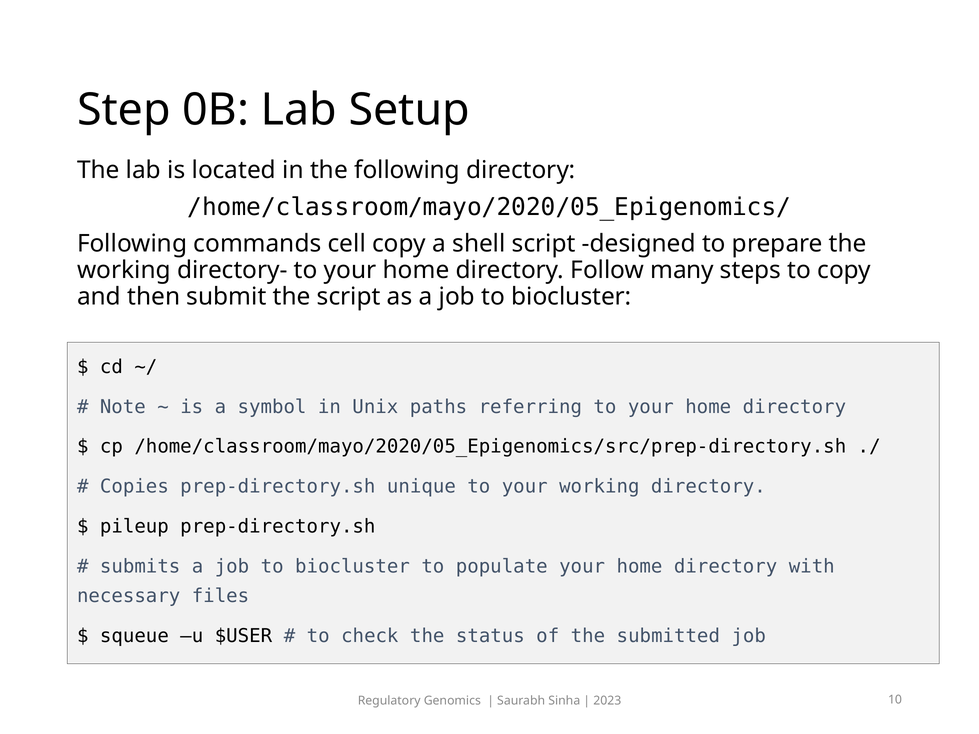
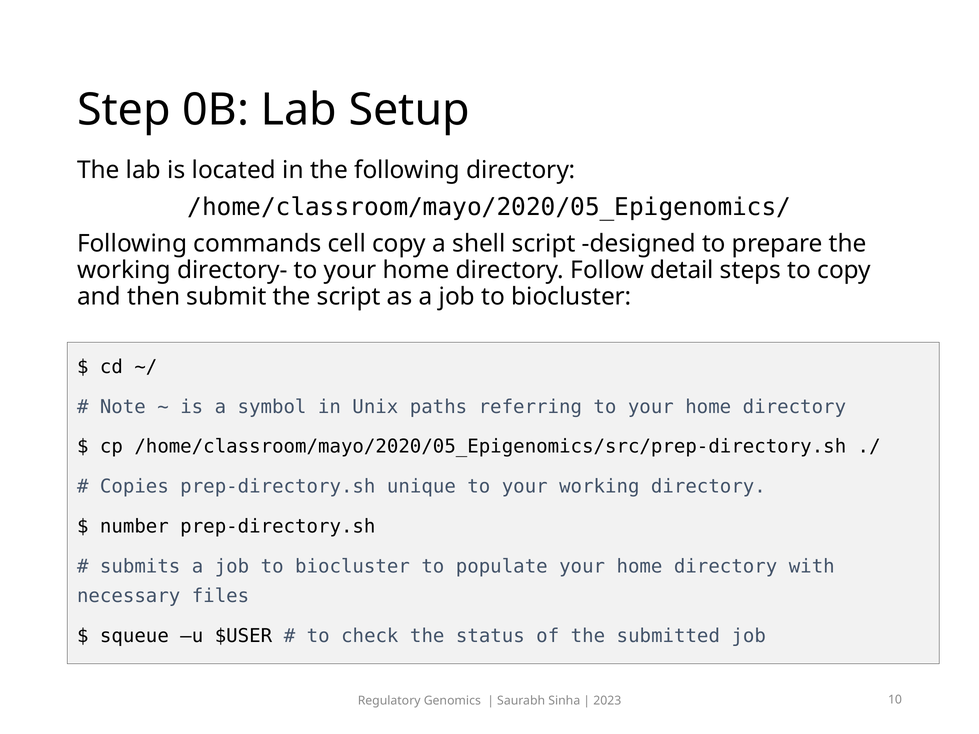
many: many -> detail
pileup: pileup -> number
